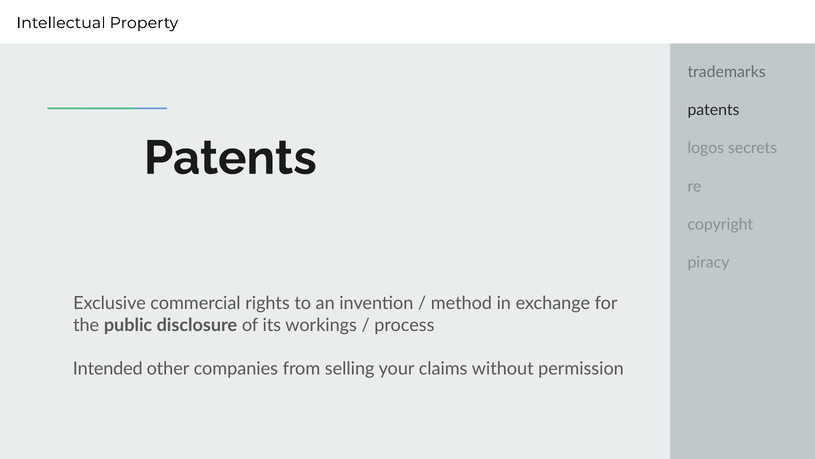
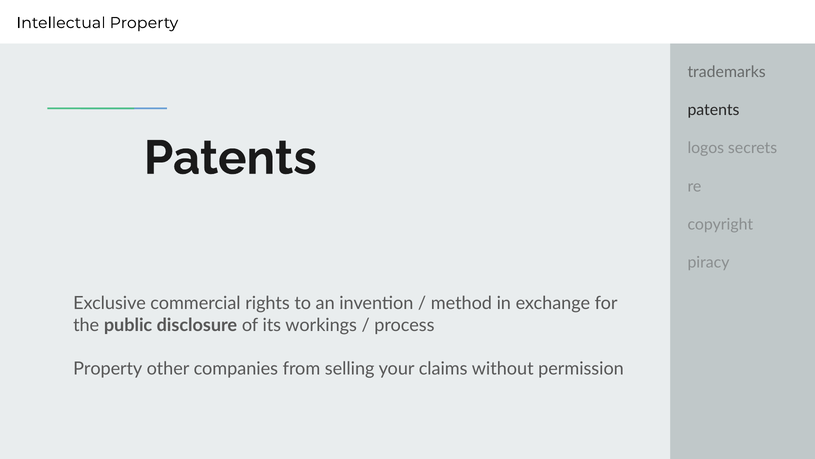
Intended at (108, 368): Intended -> Property
